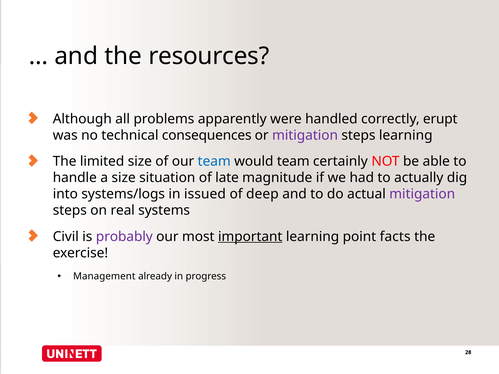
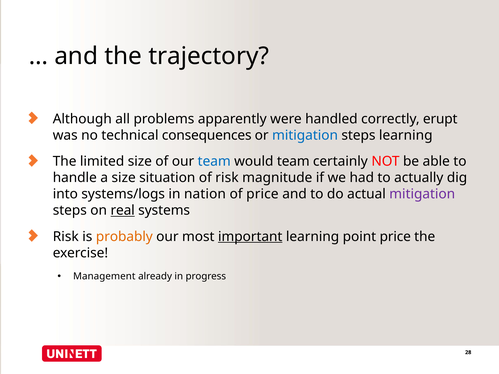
resources: resources -> trajectory
mitigation at (305, 135) colour: purple -> blue
of late: late -> risk
issued: issued -> nation
of deep: deep -> price
real underline: none -> present
Civil at (66, 237): Civil -> Risk
probably colour: purple -> orange
point facts: facts -> price
